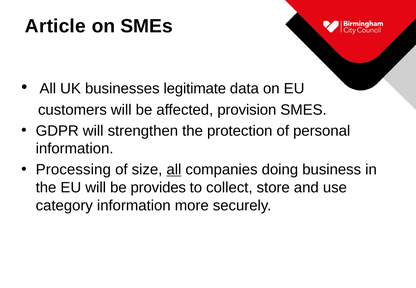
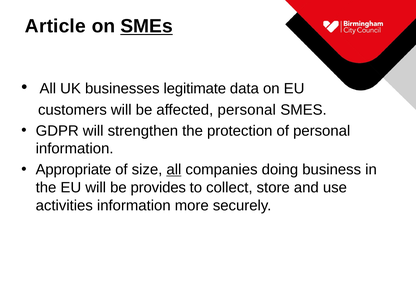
SMEs at (147, 26) underline: none -> present
affected provision: provision -> personal
Processing: Processing -> Appropriate
category: category -> activities
